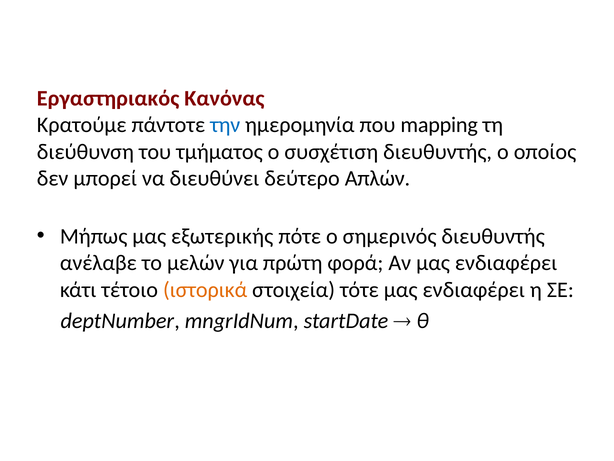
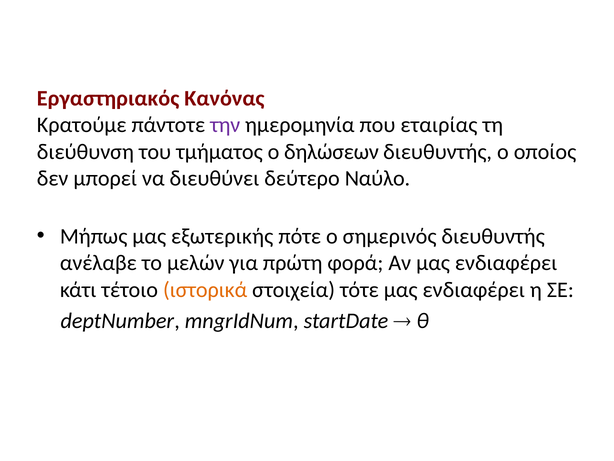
την colour: blue -> purple
mapping: mapping -> εταιρίας
συσχέτιση: συσχέτιση -> δηλώσεων
Απλών: Απλών -> Ναύλο
